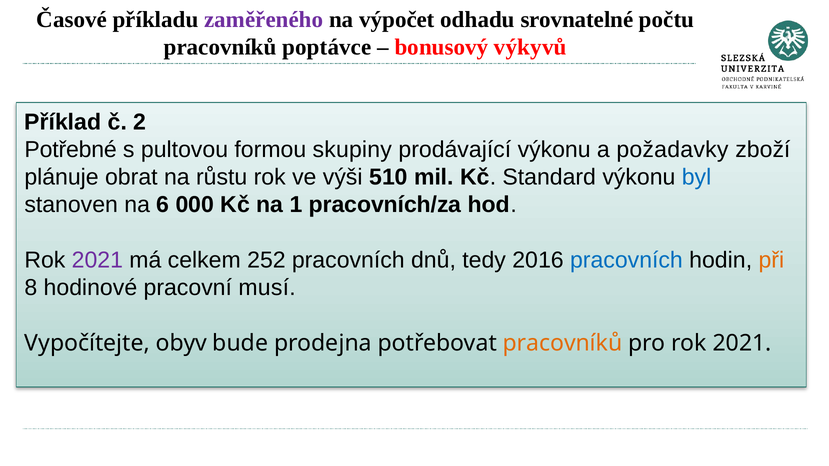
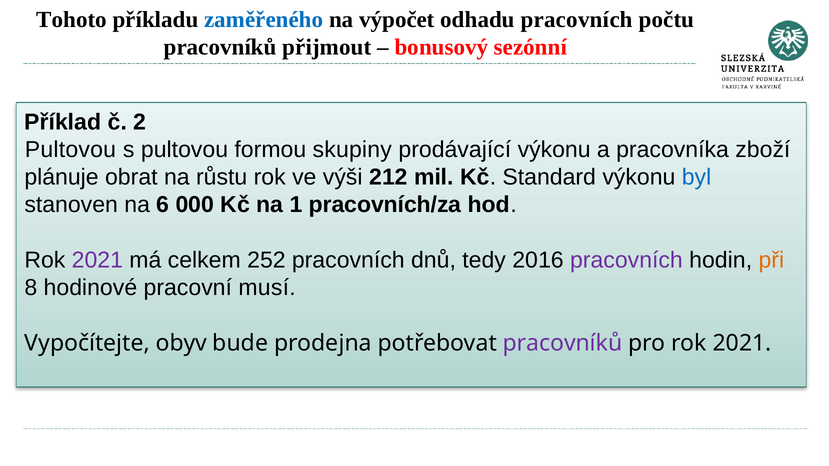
Časové: Časové -> Tohoto
zaměřeného colour: purple -> blue
odhadu srovnatelné: srovnatelné -> pracovních
poptávce: poptávce -> přijmout
výkyvů: výkyvů -> sezónní
Potřebné at (71, 150): Potřebné -> Pultovou
požadavky: požadavky -> pracovníka
510: 510 -> 212
pracovních at (626, 260) colour: blue -> purple
pracovníků at (563, 343) colour: orange -> purple
